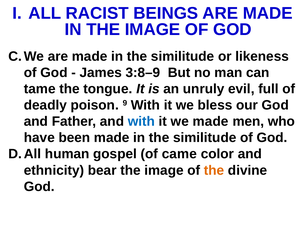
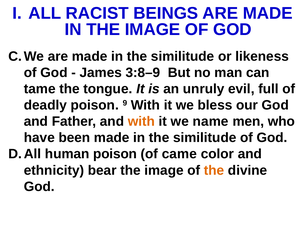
with at (141, 121) colour: blue -> orange
we made: made -> name
human gospel: gospel -> poison
